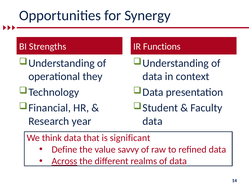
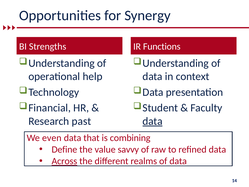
they: they -> help
year: year -> past
data at (153, 121) underline: none -> present
think: think -> even
significant: significant -> combining
